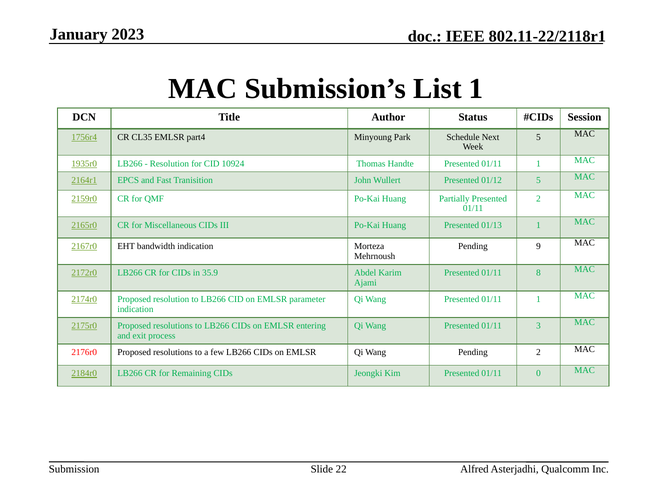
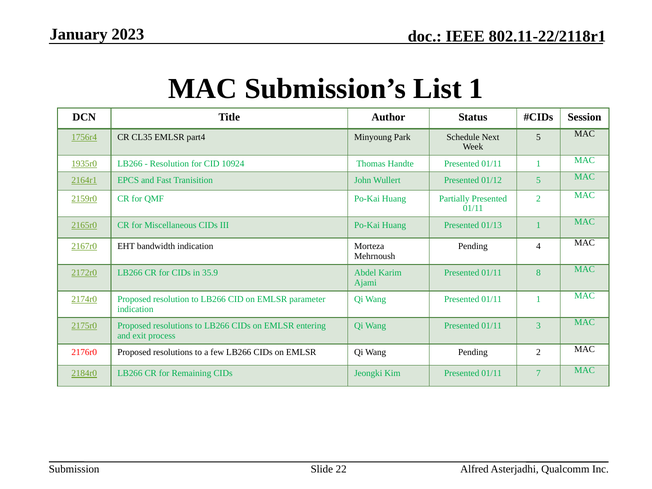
9: 9 -> 4
0: 0 -> 7
